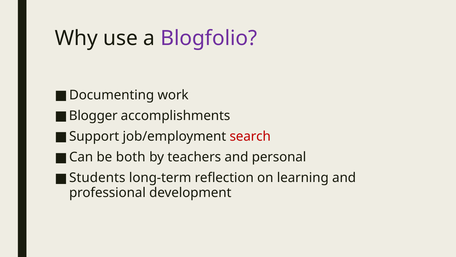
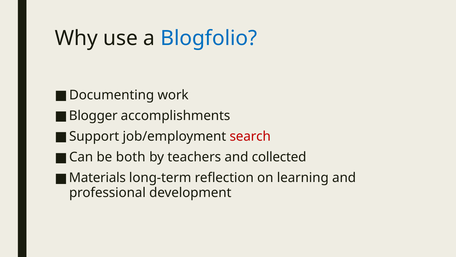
Blogfolio colour: purple -> blue
personal: personal -> collected
Students: Students -> Materials
